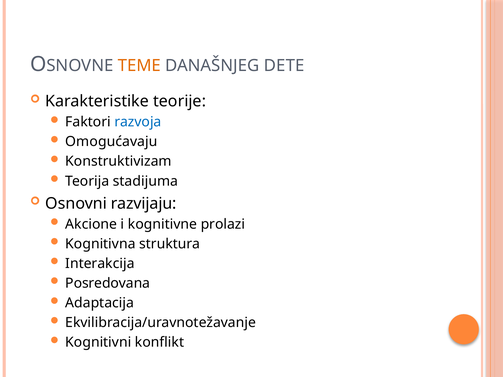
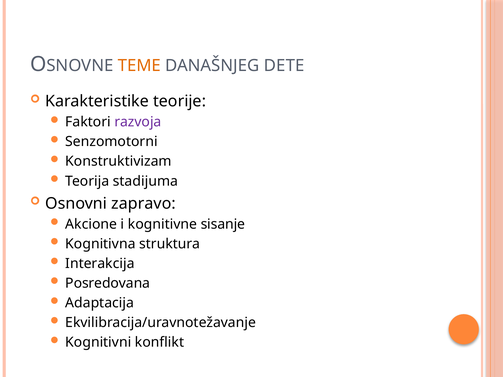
razvoja colour: blue -> purple
Omogućavaju: Omogućavaju -> Senzomotorni
razvijaju: razvijaju -> zapravo
prolazi: prolazi -> sisanje
